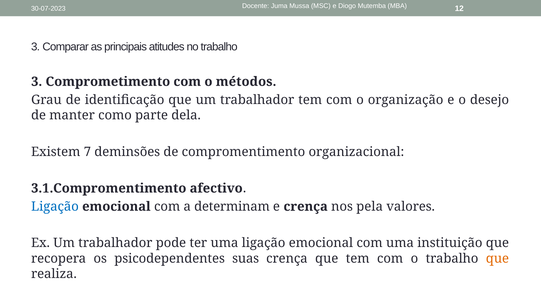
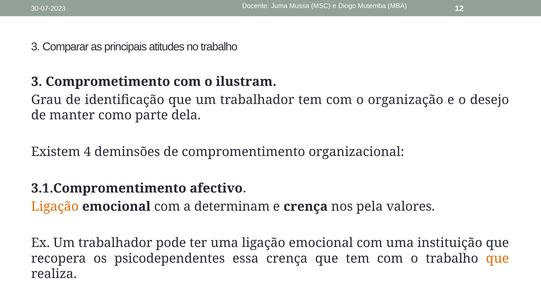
métodos: métodos -> ilustram
7: 7 -> 4
Ligação at (55, 207) colour: blue -> orange
suas: suas -> essa
